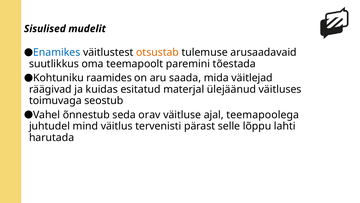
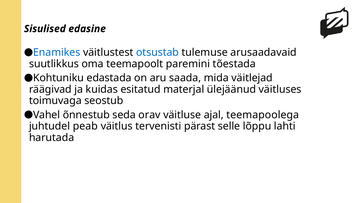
mudelit: mudelit -> edasine
otsustab colour: orange -> blue
raamides: raamides -> edastada
mind: mind -> peab
